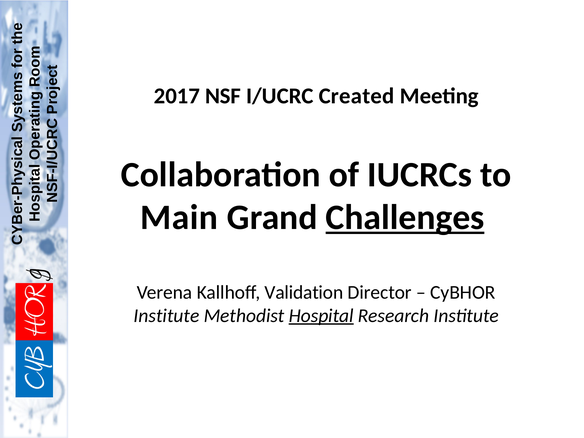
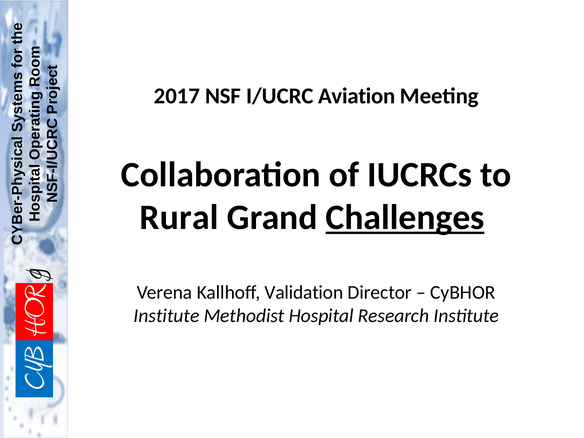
Created: Created -> Aviation
Main: Main -> Rural
Hospital underline: present -> none
